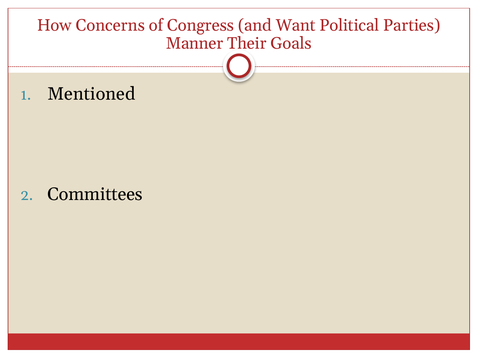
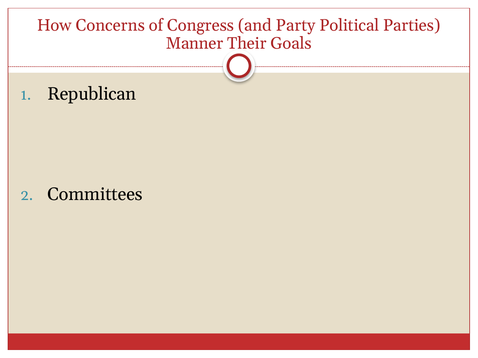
Want: Want -> Party
Mentioned: Mentioned -> Republican
